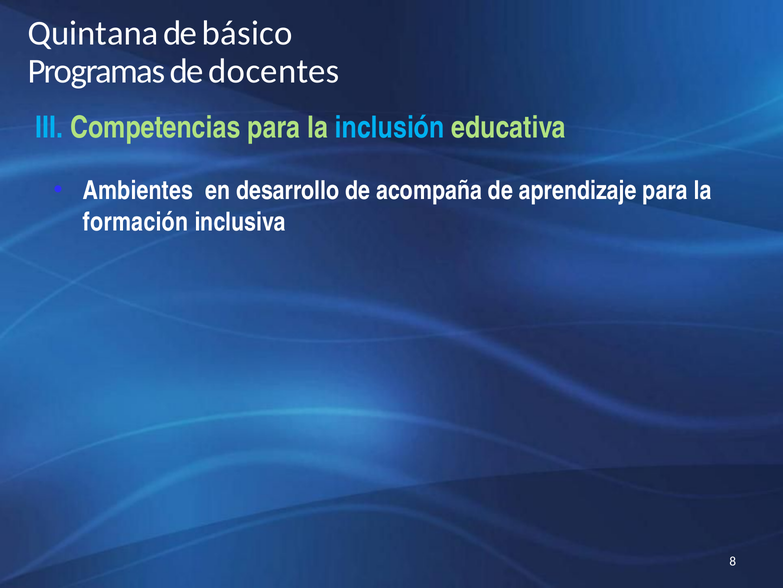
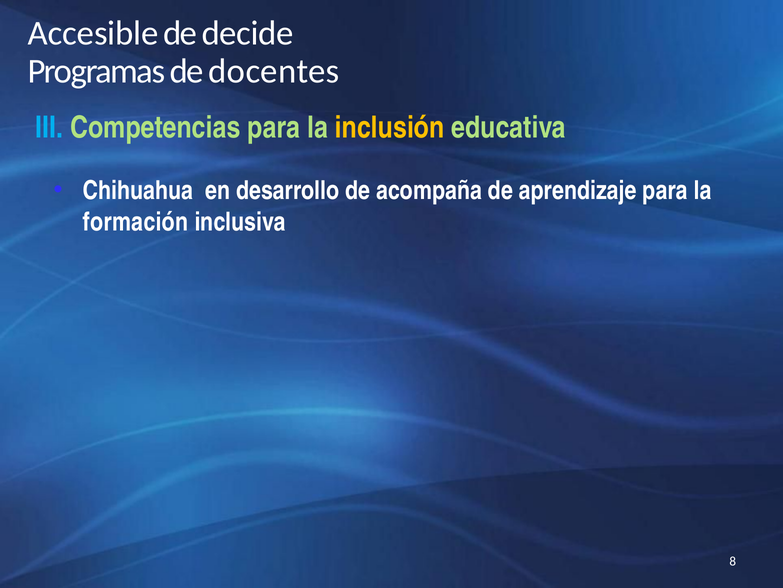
Quintana: Quintana -> Accesible
básico: básico -> decide
inclusión colour: light blue -> yellow
Ambientes: Ambientes -> Chihuahua
